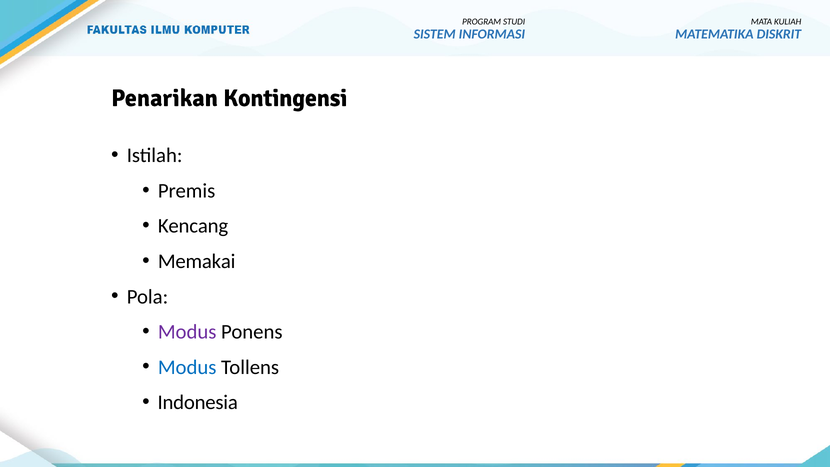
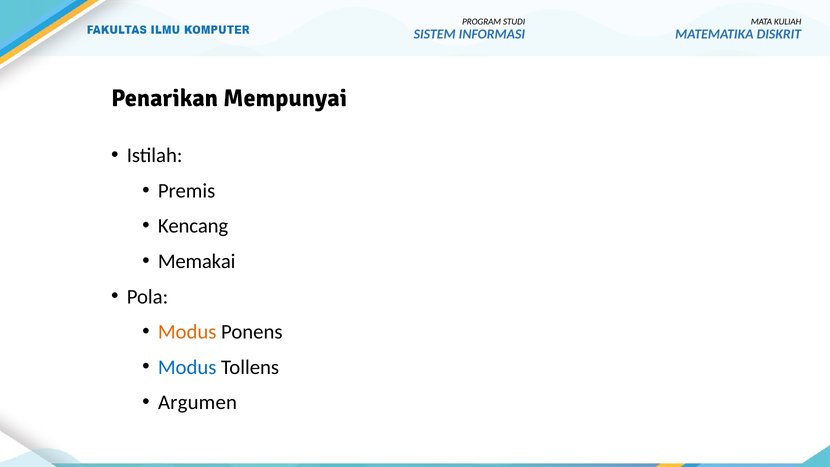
Kontingensi: Kontingensi -> Mempunyai
Modus at (187, 332) colour: purple -> orange
Indonesia: Indonesia -> Argumen
